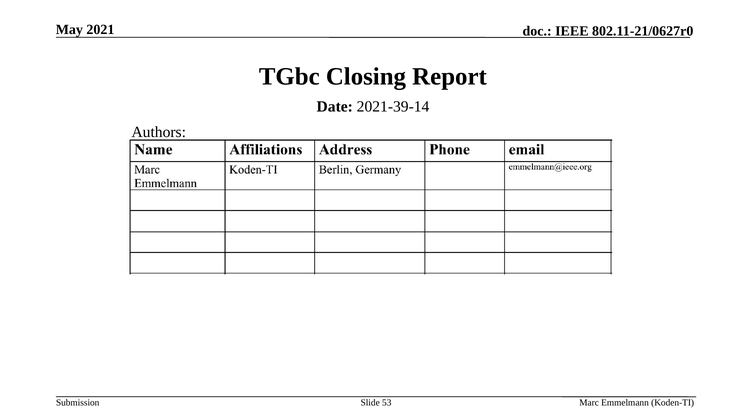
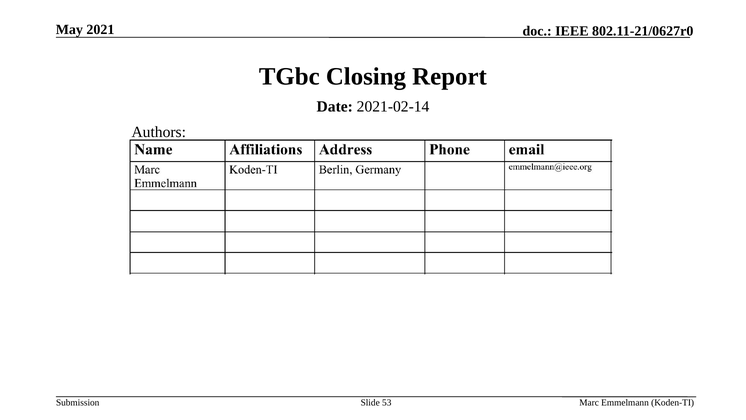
2021-39-14: 2021-39-14 -> 2021-02-14
